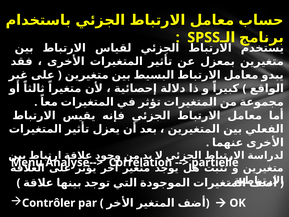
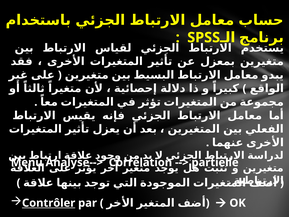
Contrôler underline: none -> present
